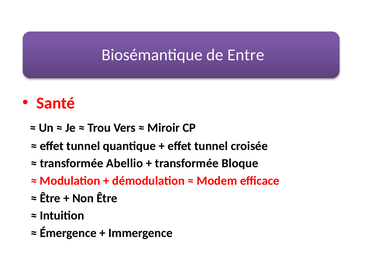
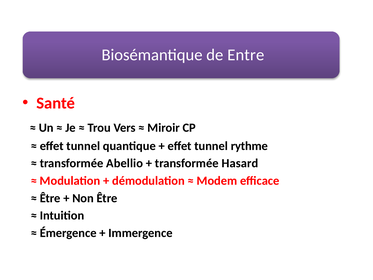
croisée: croisée -> rythme
Bloque: Bloque -> Hasard
